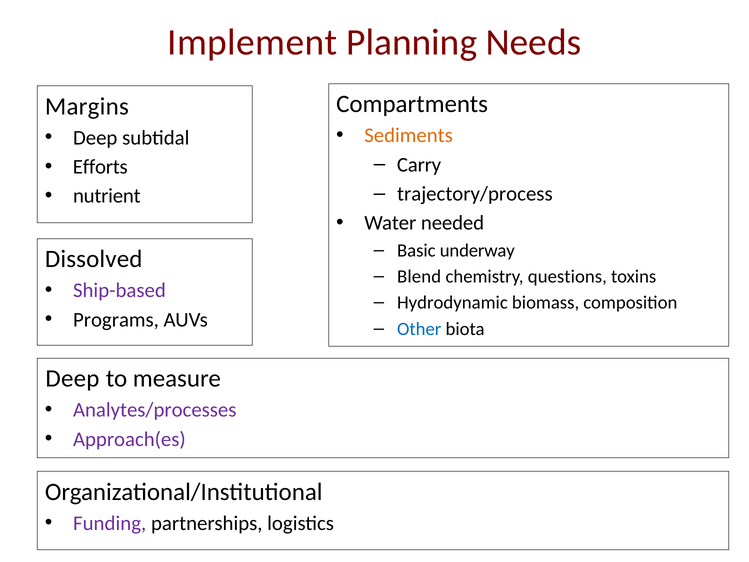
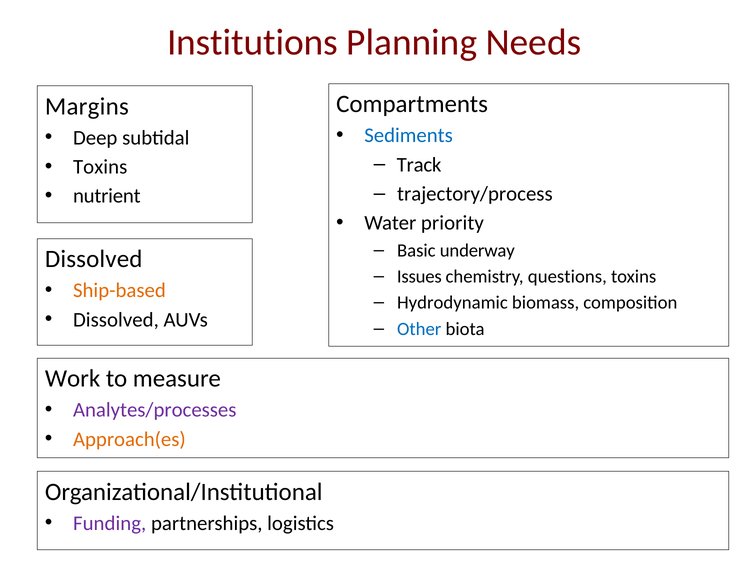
Implement: Implement -> Institutions
Sediments colour: orange -> blue
Carry: Carry -> Track
Efforts at (100, 167): Efforts -> Toxins
needed: needed -> priority
Blend: Blend -> Issues
Ship-based colour: purple -> orange
Programs at (116, 320): Programs -> Dissolved
Deep at (72, 379): Deep -> Work
Approach(es colour: purple -> orange
